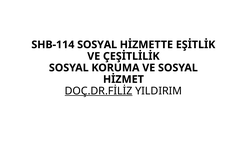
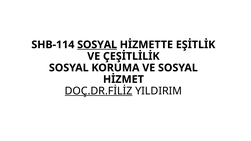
SOSYAL at (97, 45) underline: none -> present
